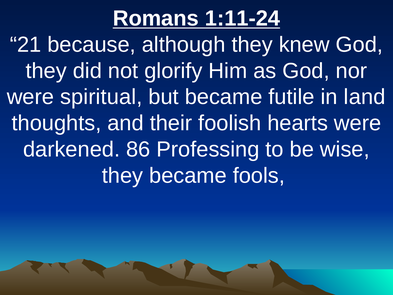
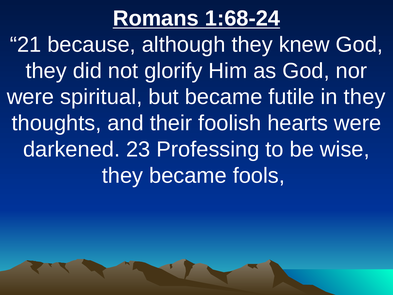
1:11-24: 1:11-24 -> 1:68-24
in land: land -> they
86: 86 -> 23
